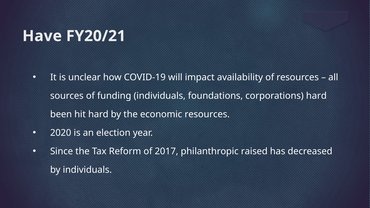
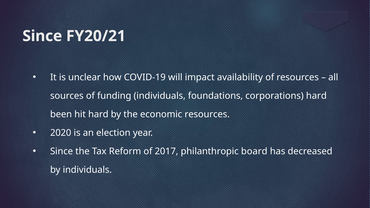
Have at (42, 36): Have -> Since
raised: raised -> board
